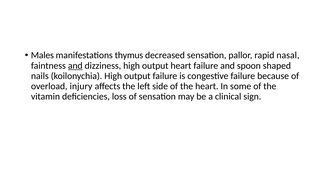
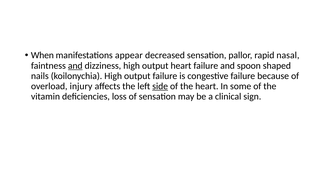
Males: Males -> When
thymus: thymus -> appear
side underline: none -> present
